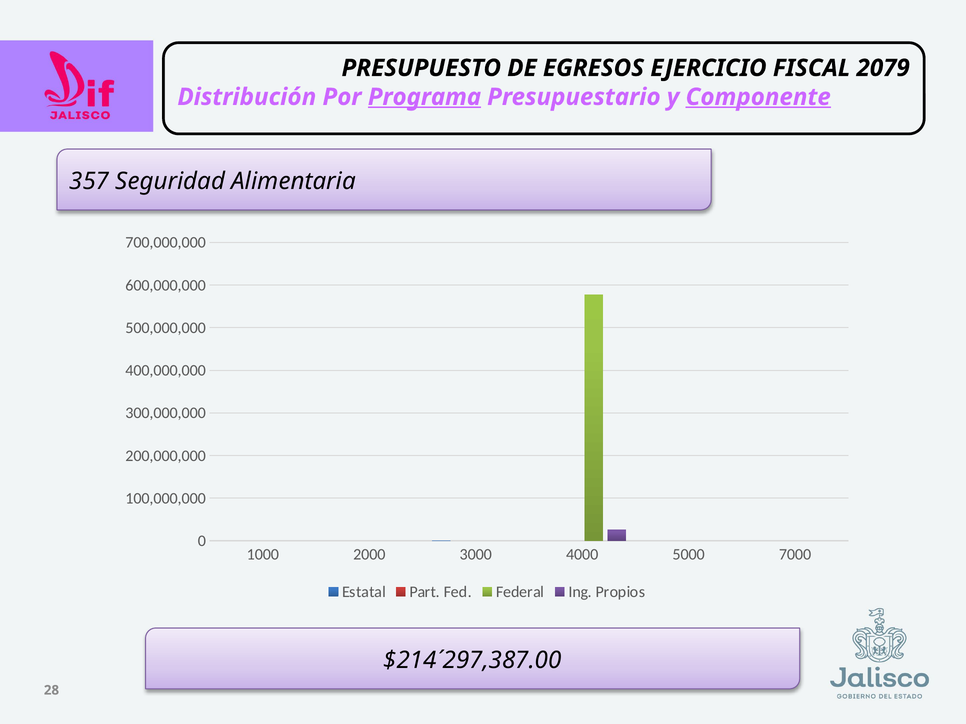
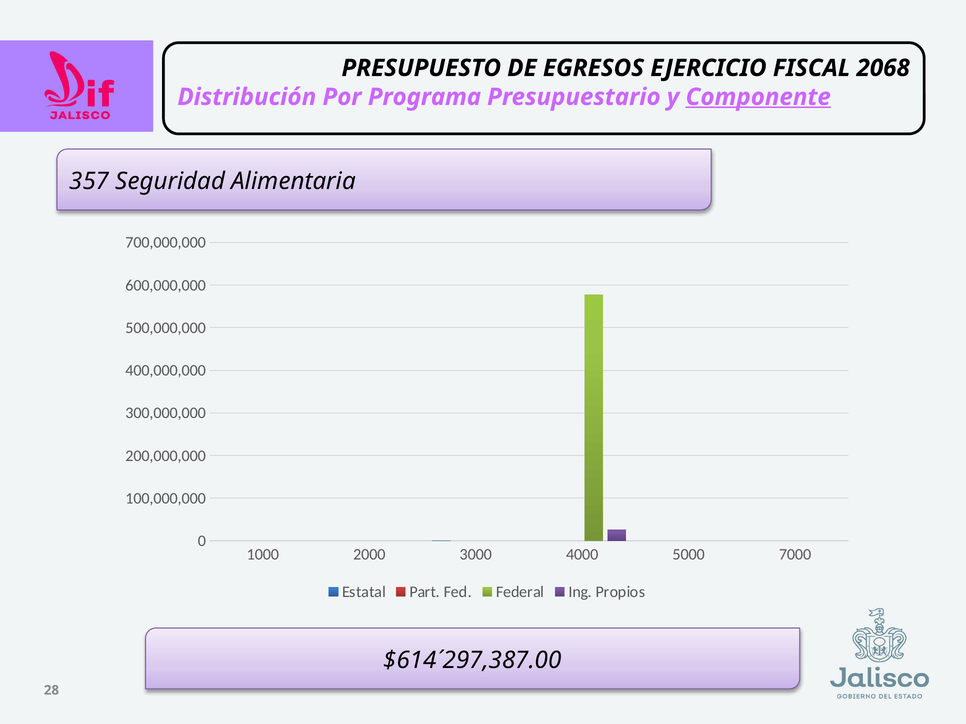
2079: 2079 -> 2068
Programa underline: present -> none
$214´297,387.00: $214´297,387.00 -> $614´297,387.00
